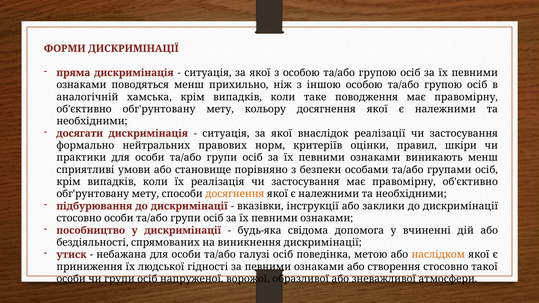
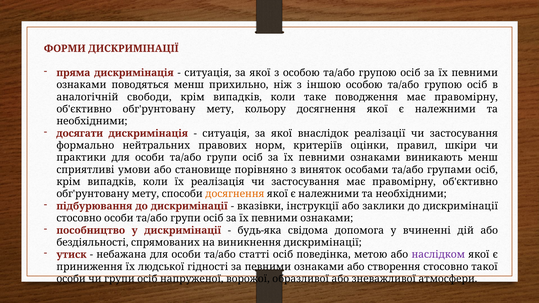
хамська: хамська -> свободи
безпеки: безпеки -> виняток
галузі: галузі -> статті
наслідком colour: orange -> purple
